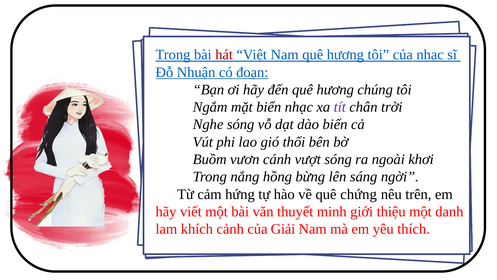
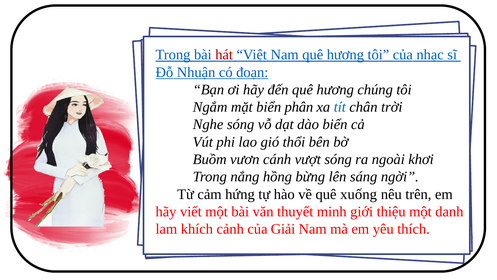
biển nhạc: nhạc -> phân
tít colour: purple -> blue
chứng: chứng -> xuống
